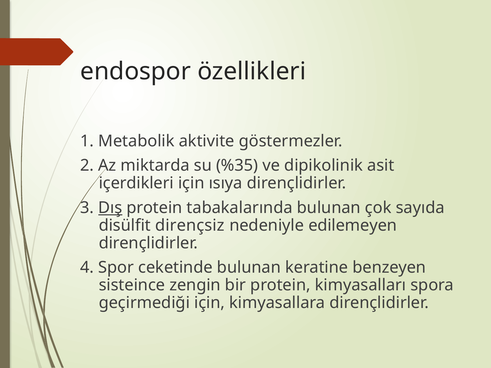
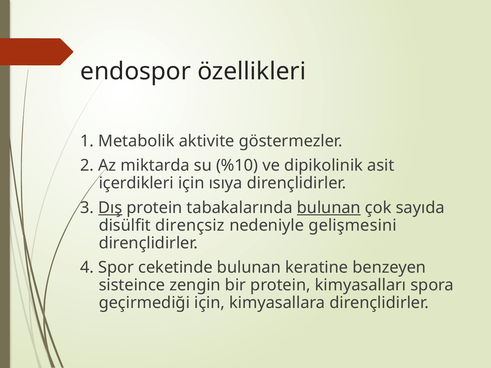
%35: %35 -> %10
bulunan at (329, 208) underline: none -> present
edilemeyen: edilemeyen -> gelişmesini
